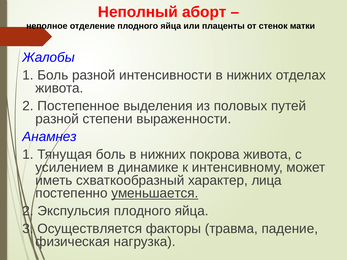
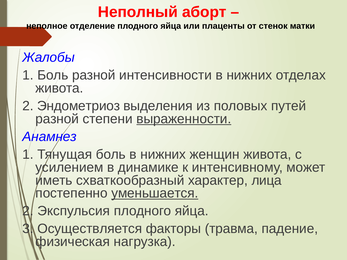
Постепенное: Постепенное -> Эндометриоз
выраженности underline: none -> present
покрова: покрова -> женщин
